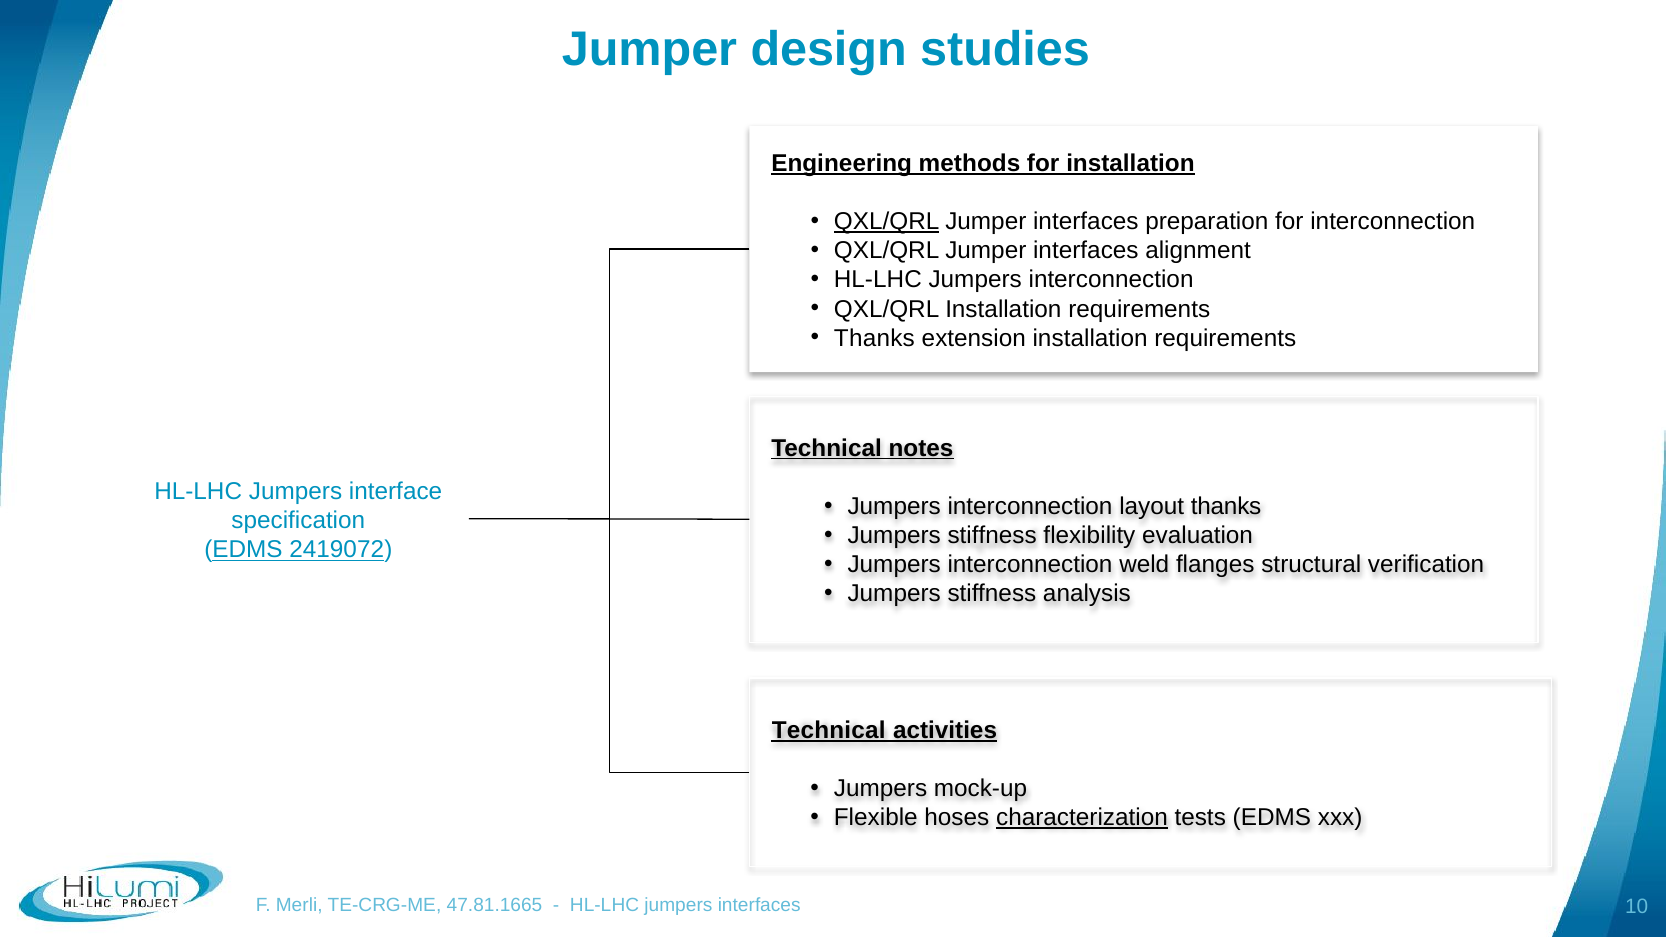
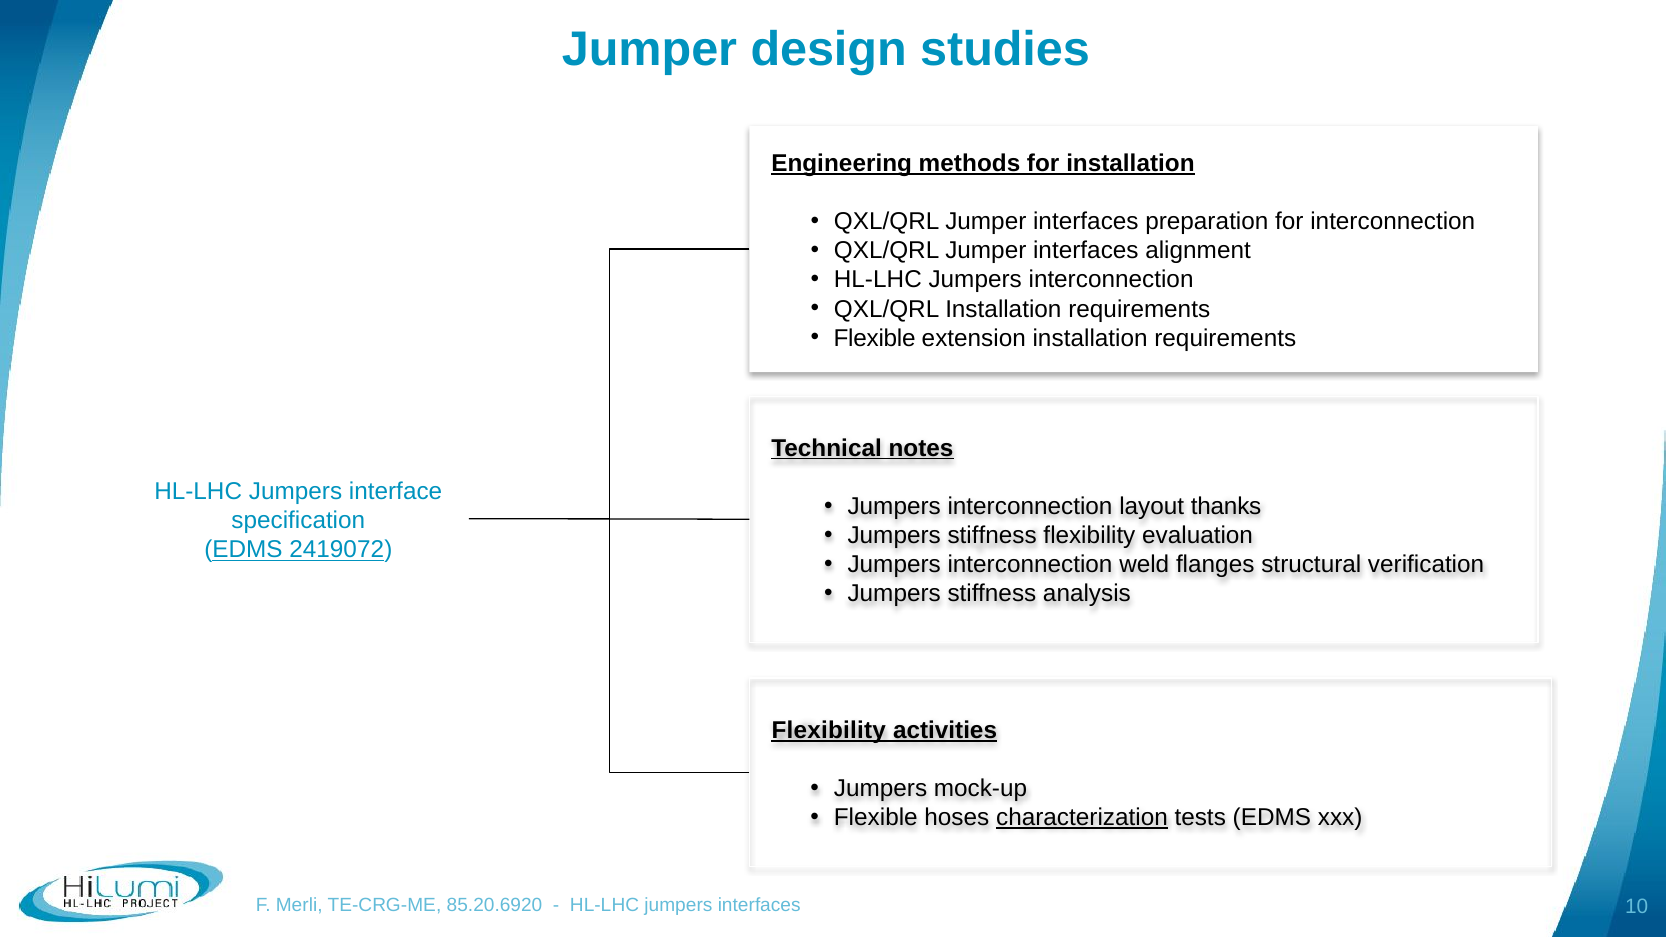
QXL/QRL at (887, 222) underline: present -> none
Thanks at (874, 338): Thanks -> Flexible
Technical at (829, 730): Technical -> Flexibility
47.81.1665: 47.81.1665 -> 85.20.6920
